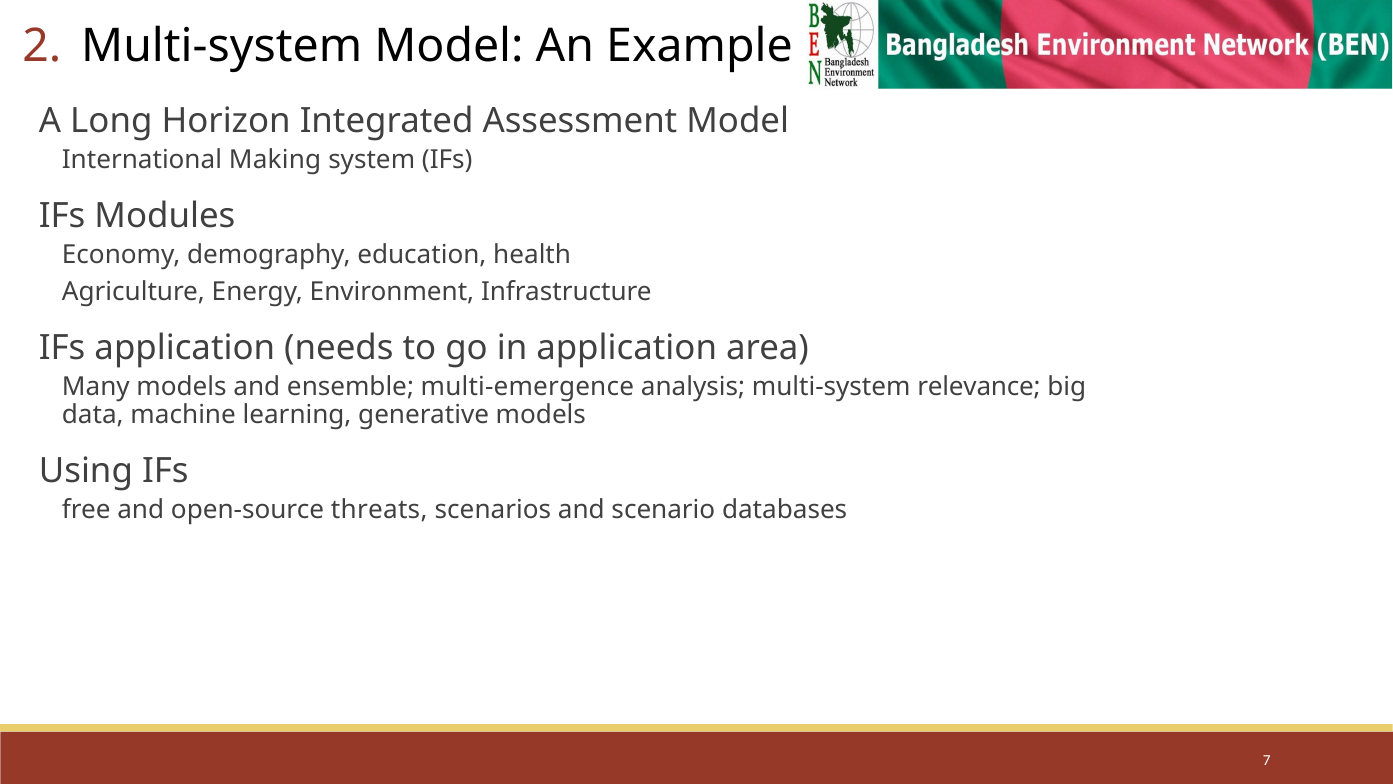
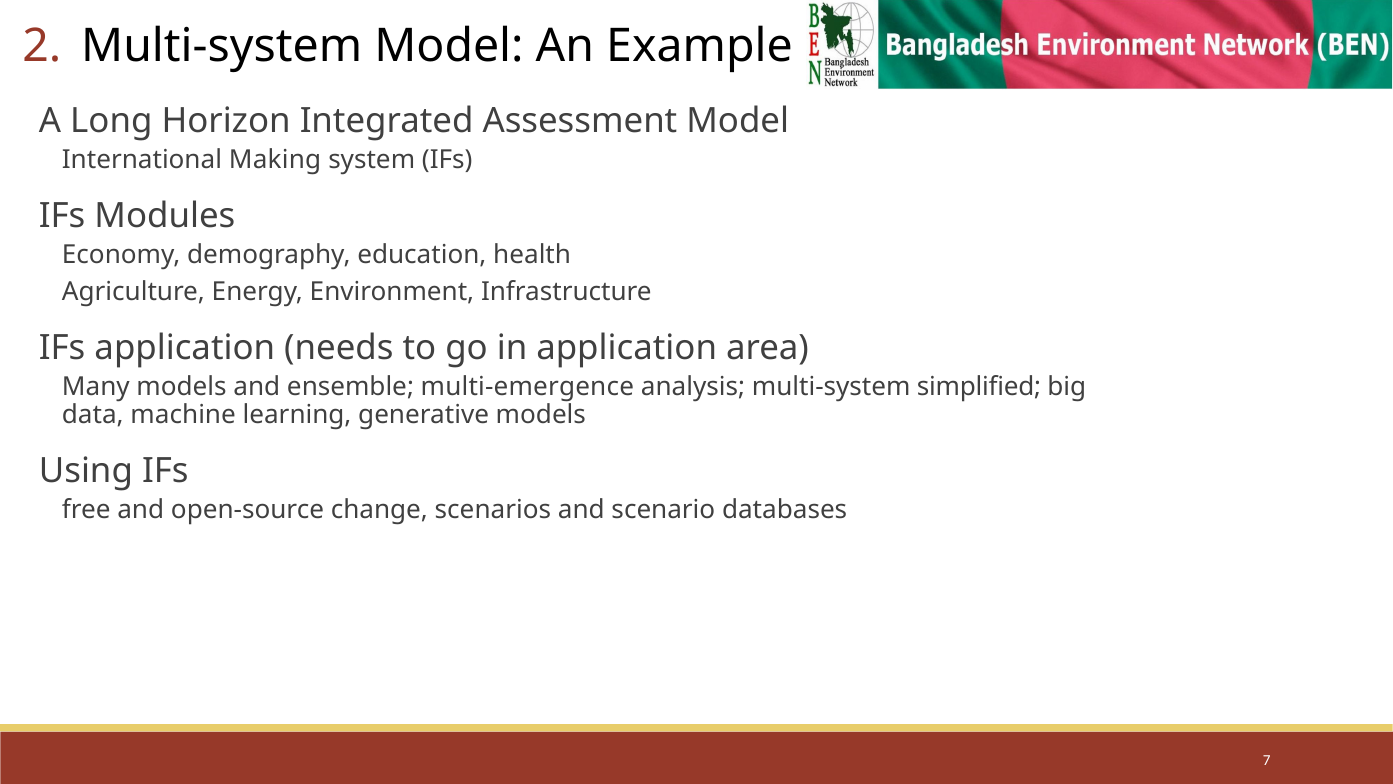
relevance: relevance -> simplified
threats: threats -> change
